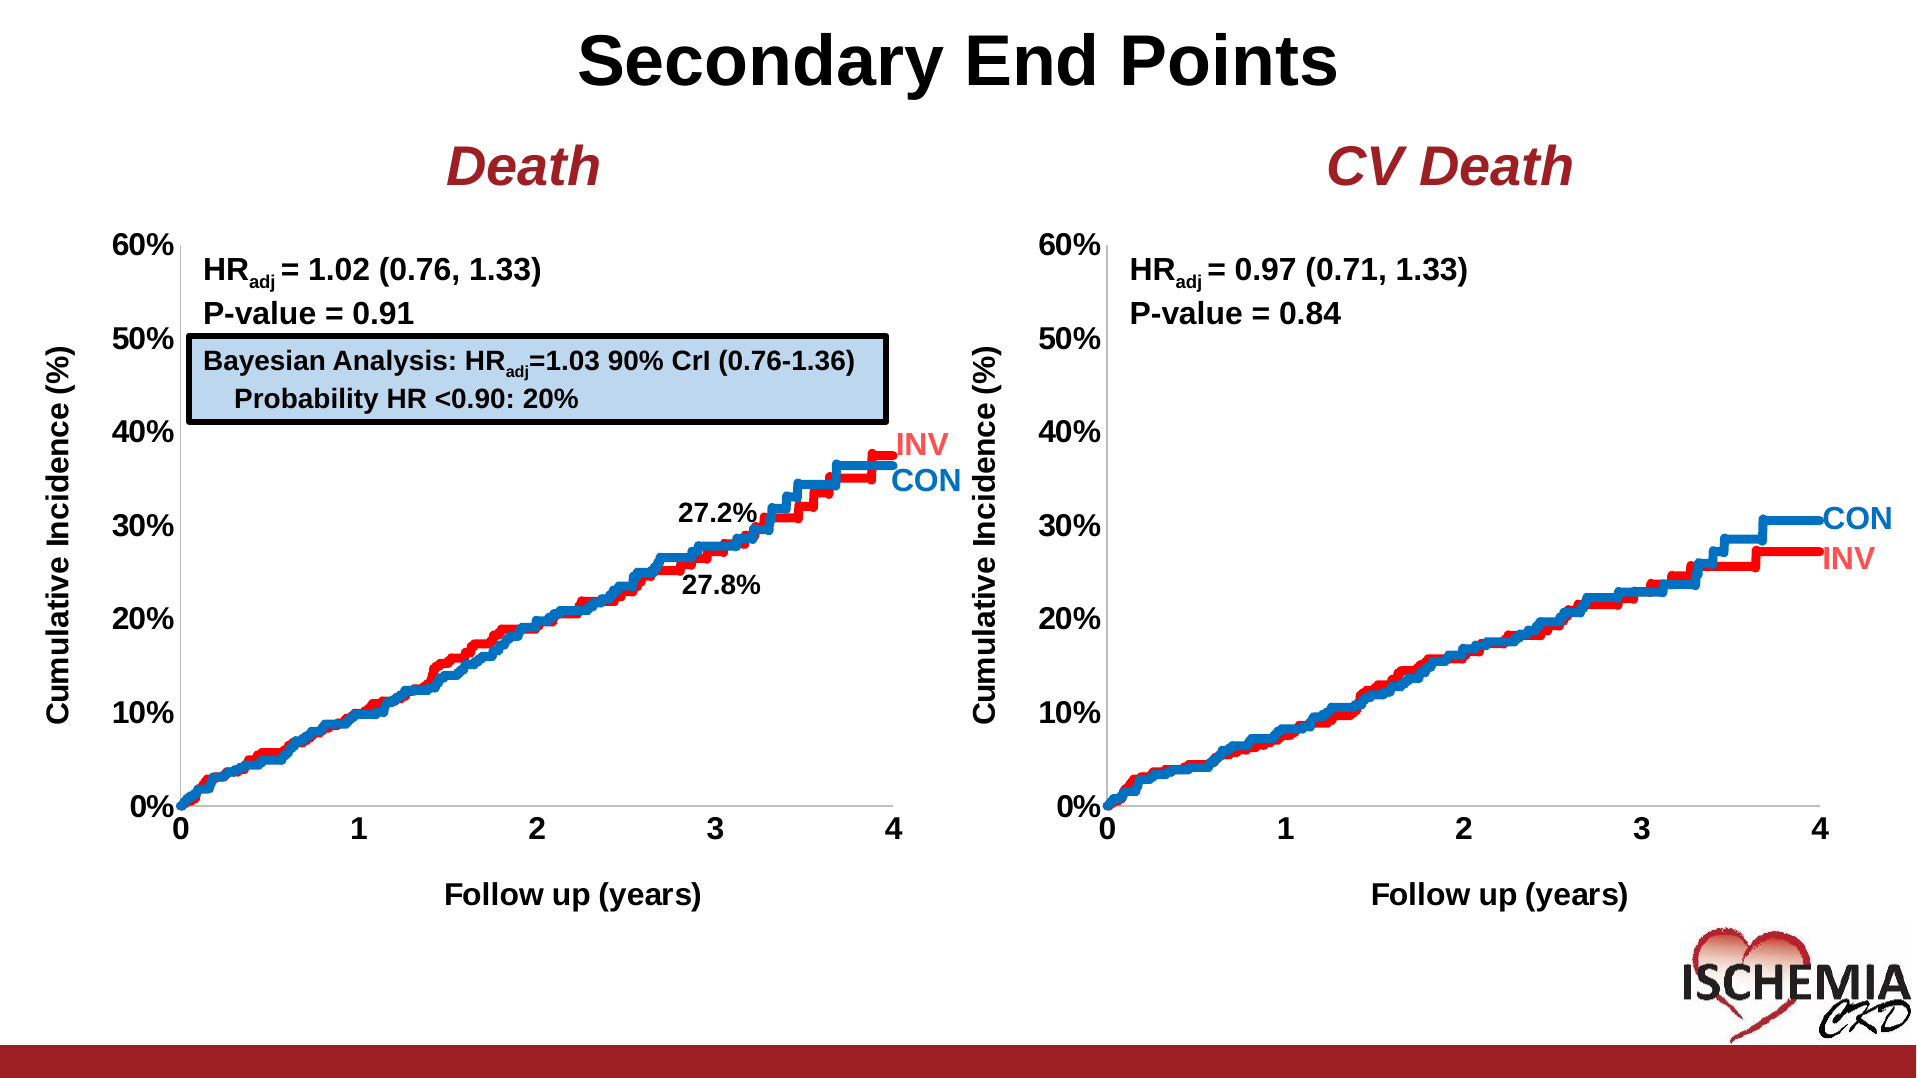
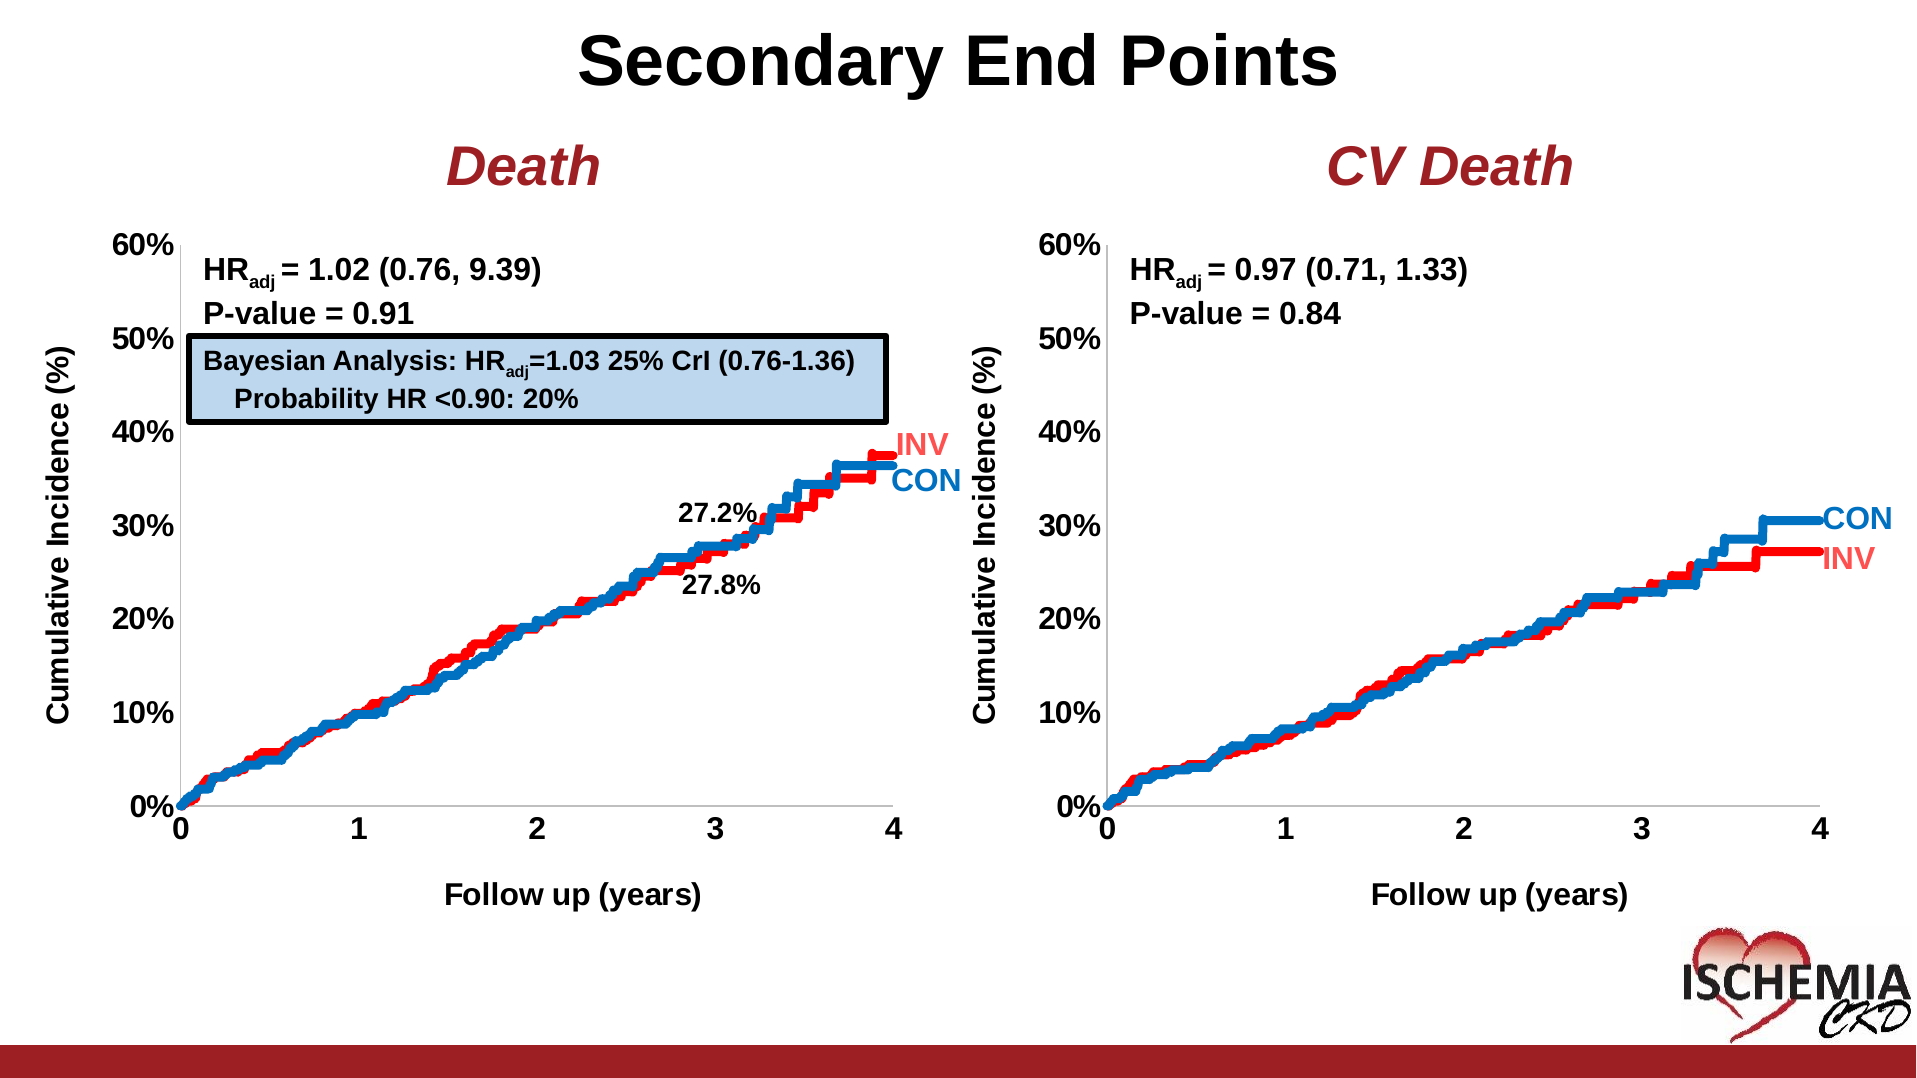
0.76 1.33: 1.33 -> 9.39
90%: 90% -> 25%
